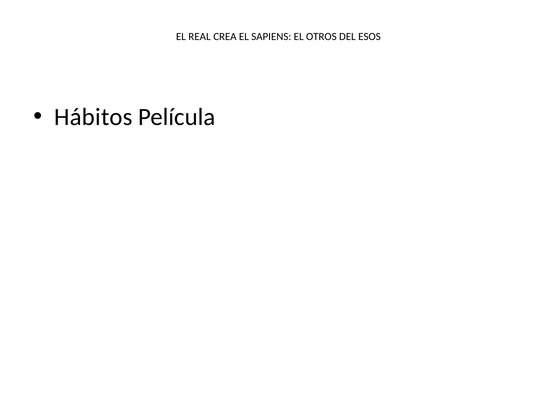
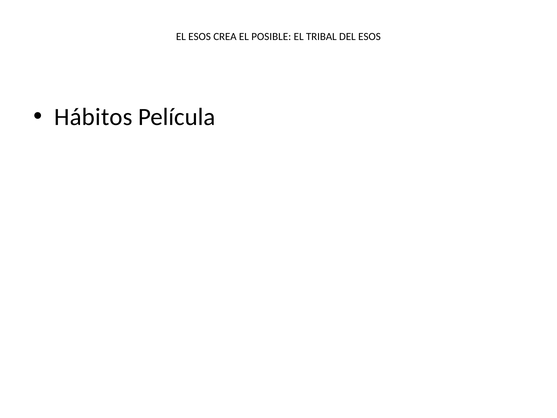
EL REAL: REAL -> ESOS
SAPIENS: SAPIENS -> POSIBLE
OTROS: OTROS -> TRIBAL
